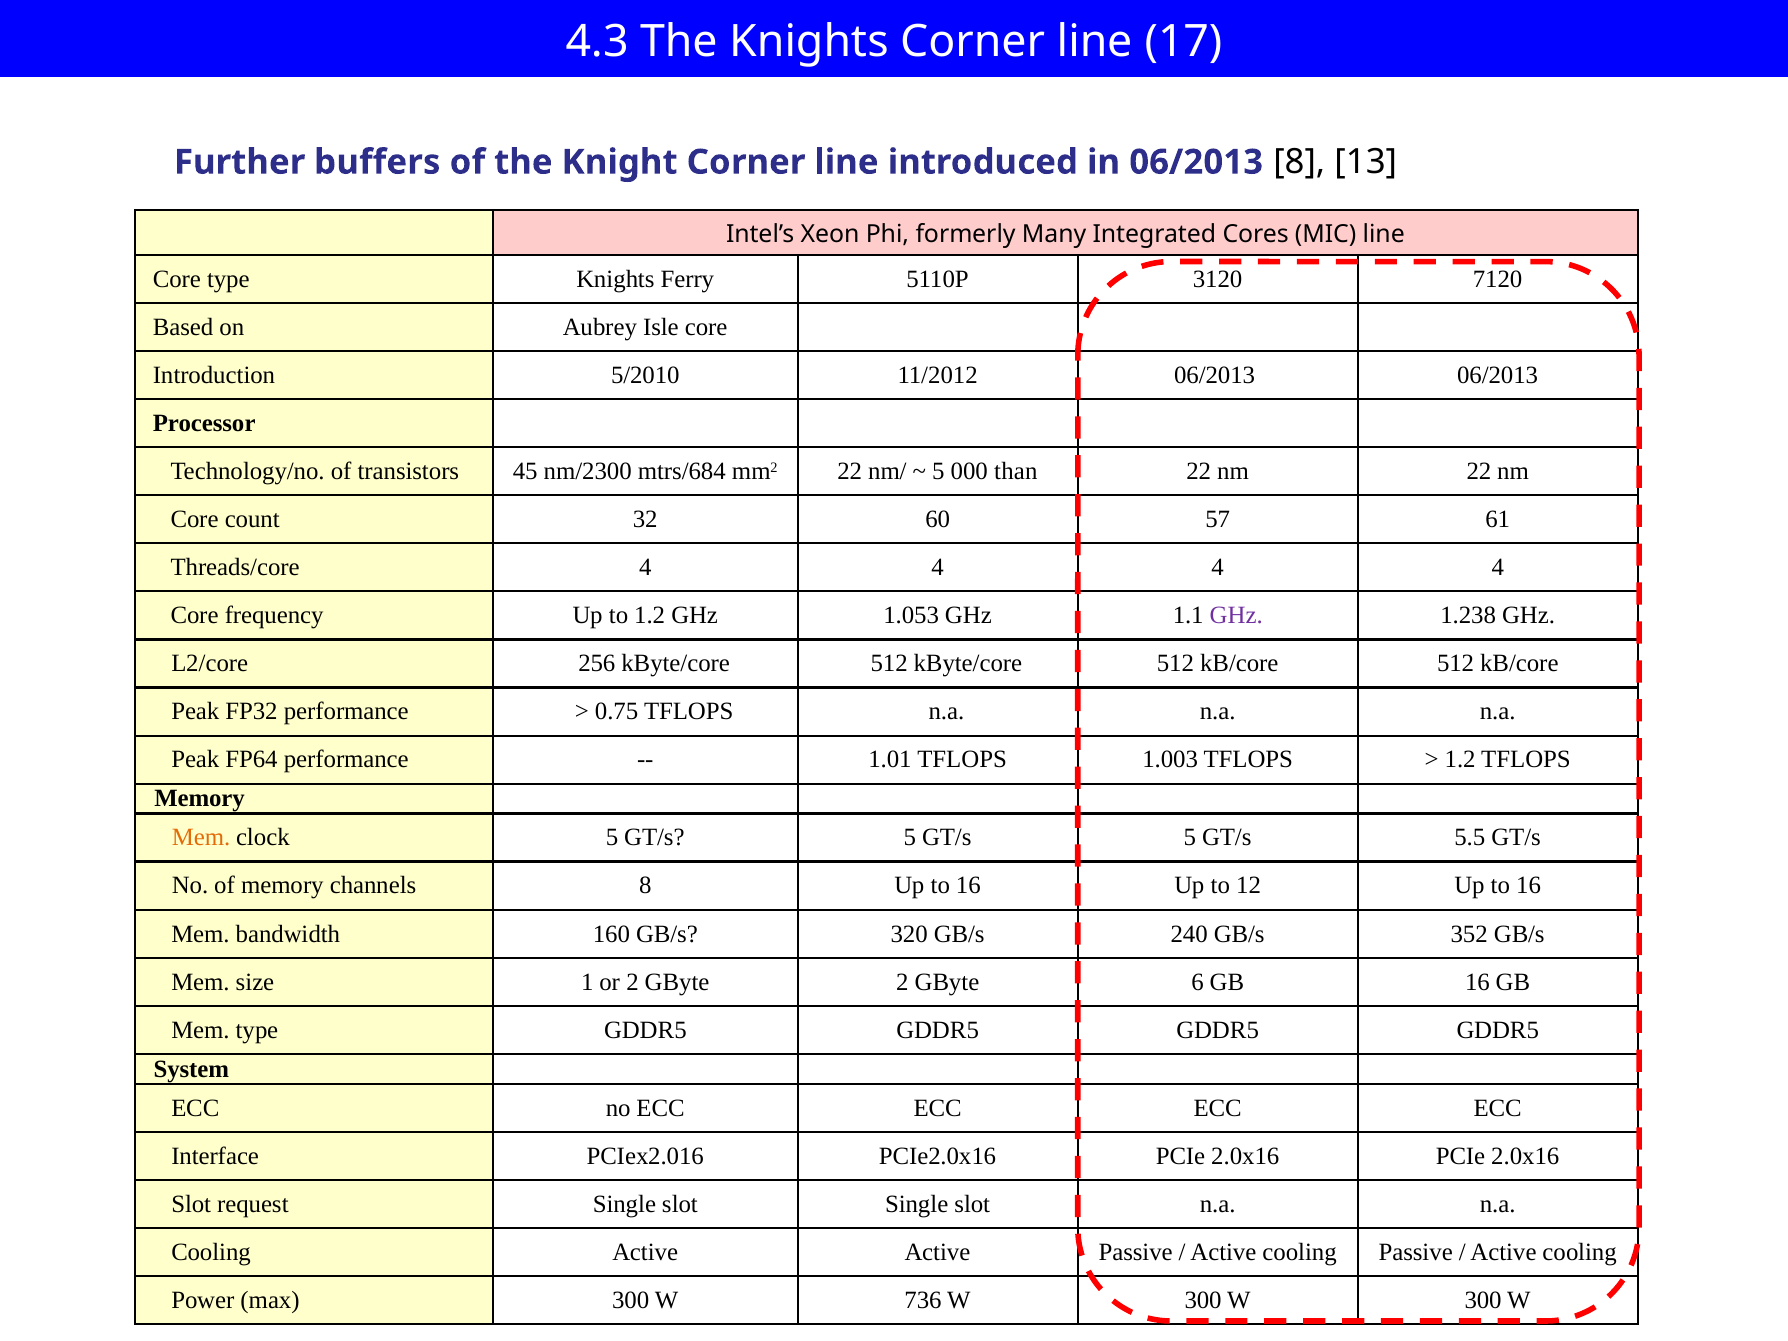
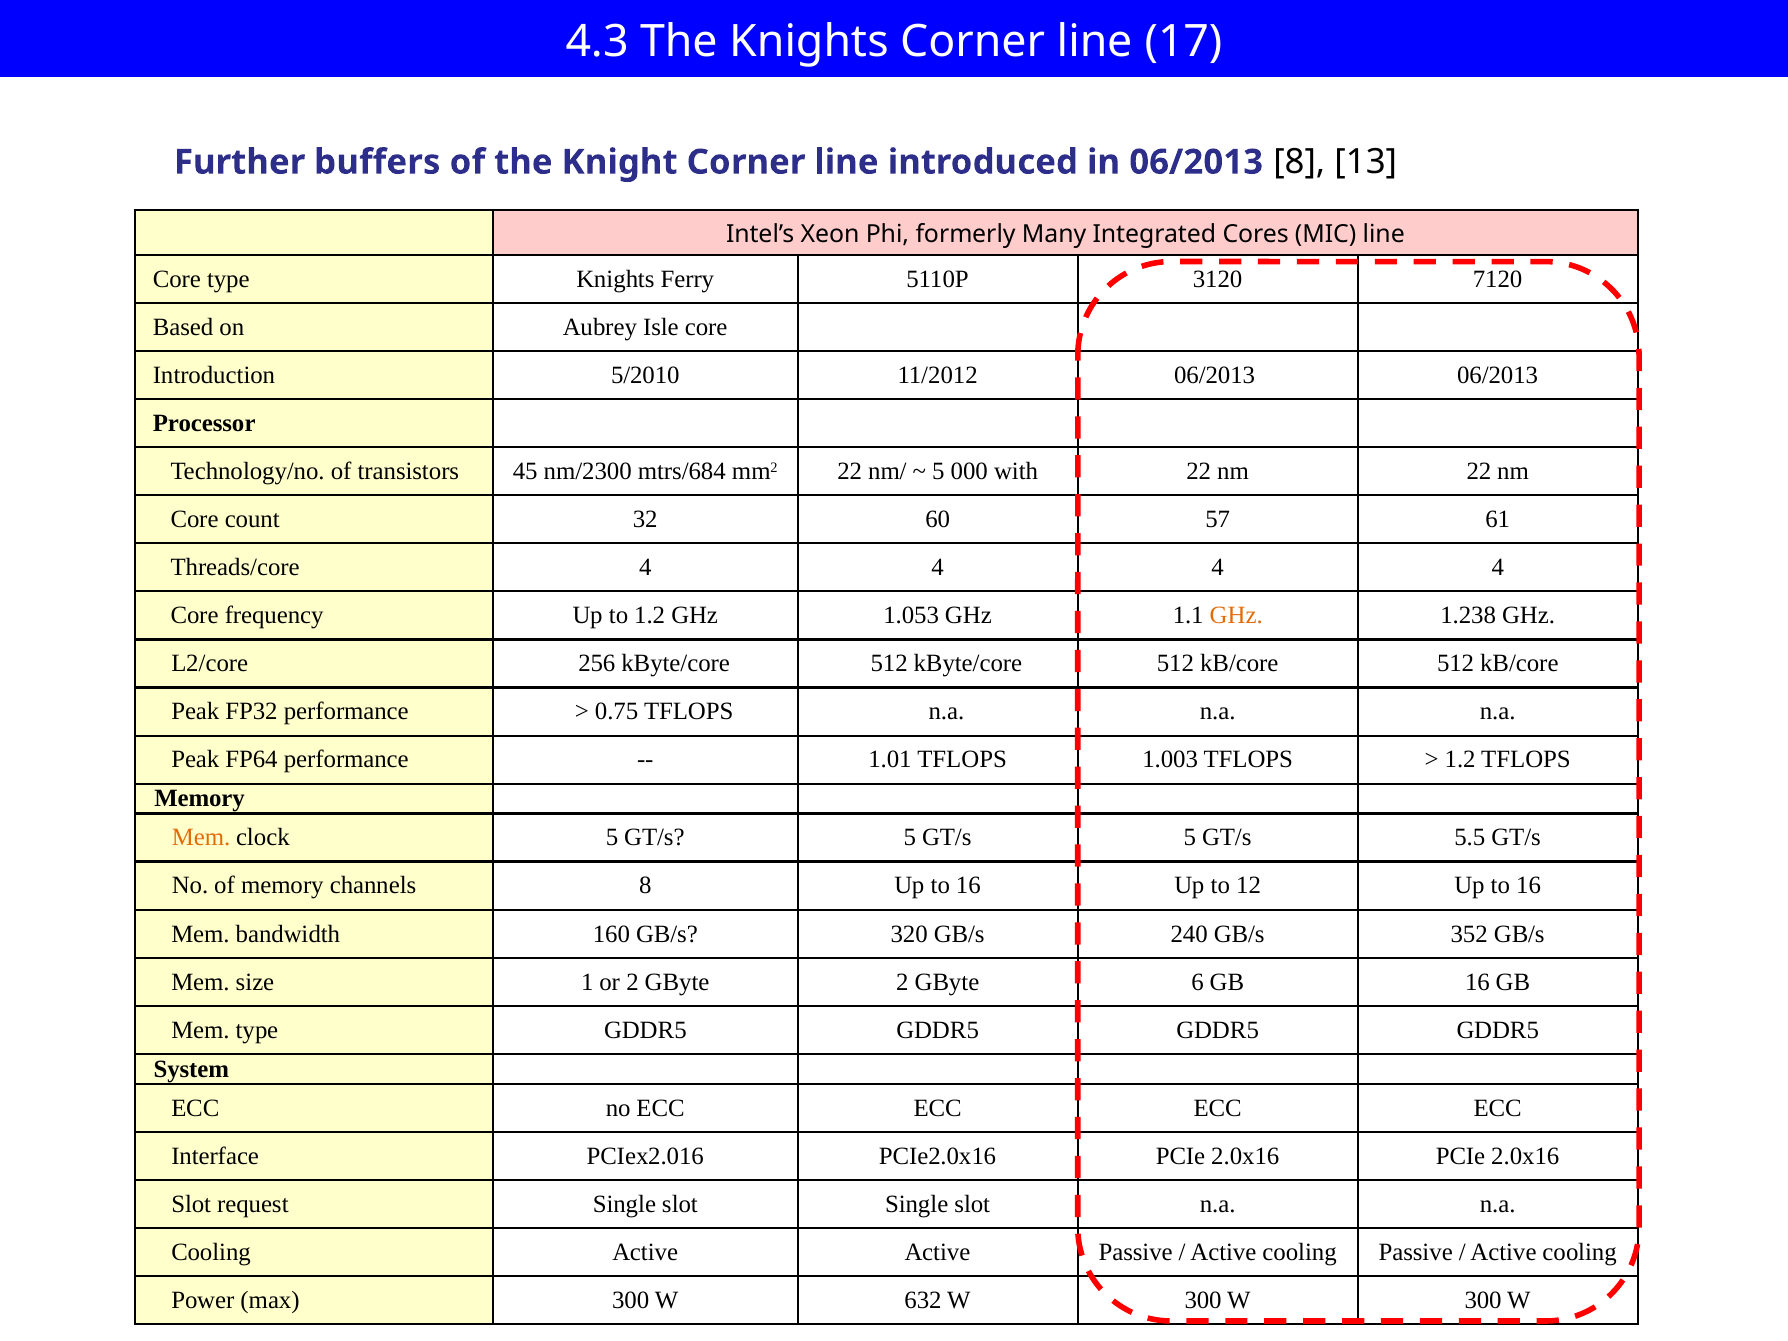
than: than -> with
GHz at (1236, 616) colour: purple -> orange
736: 736 -> 632
